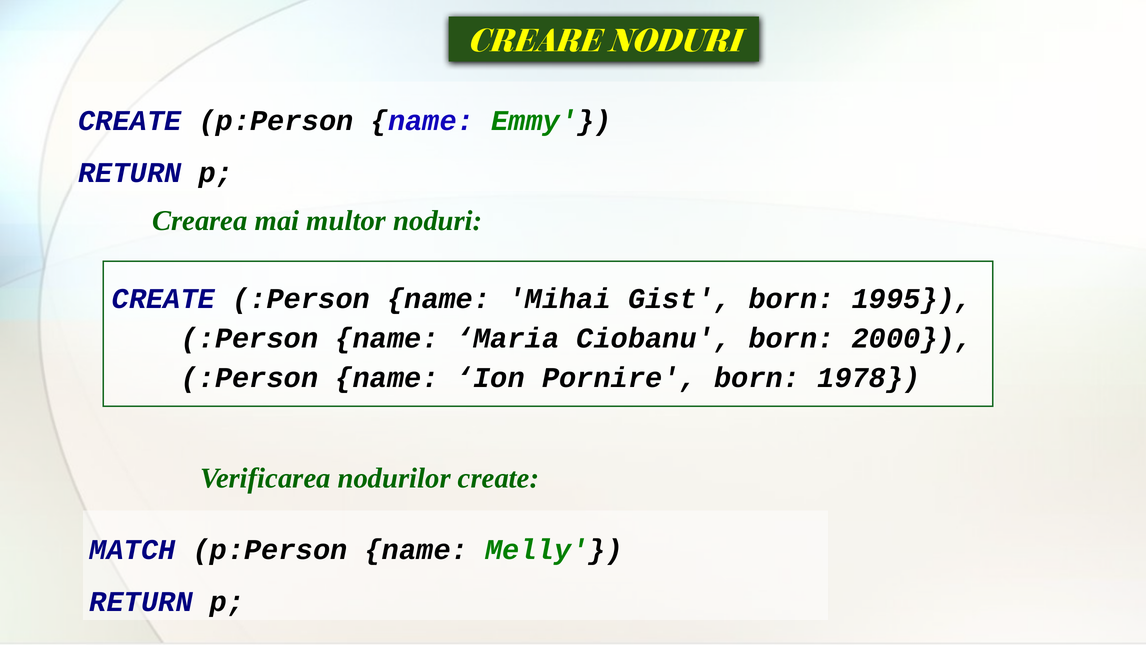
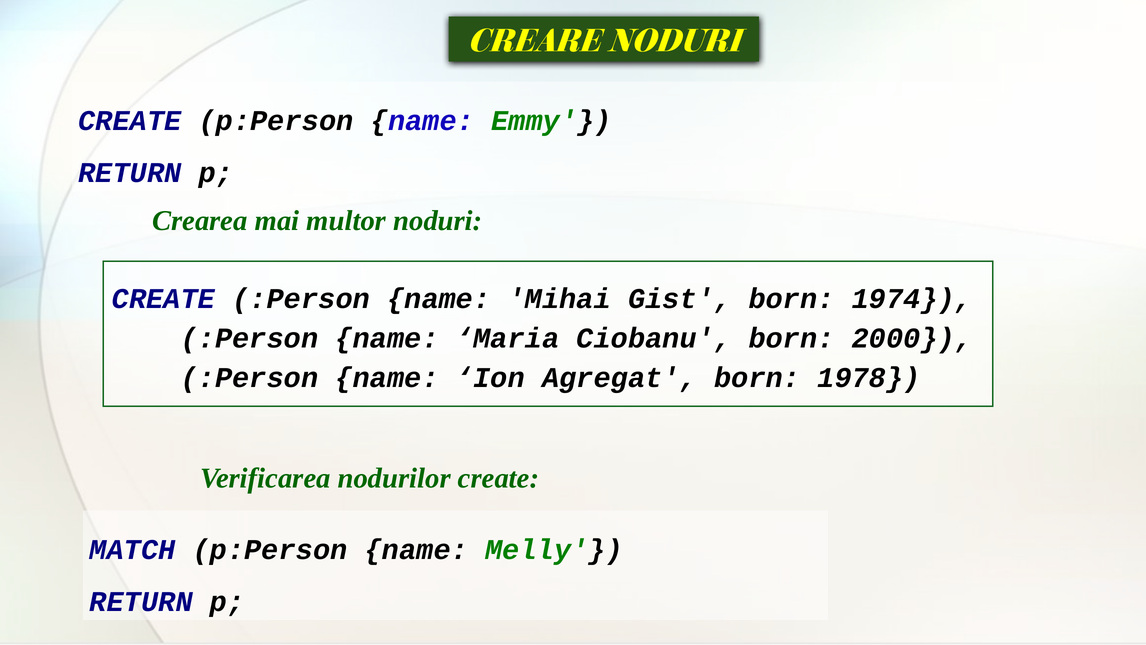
1995: 1995 -> 1974
Pornire: Pornire -> Agregat
